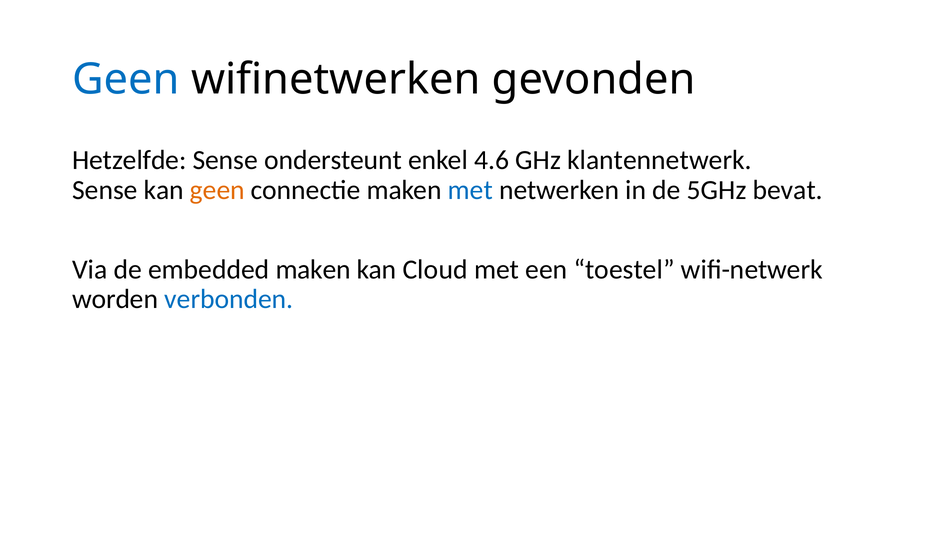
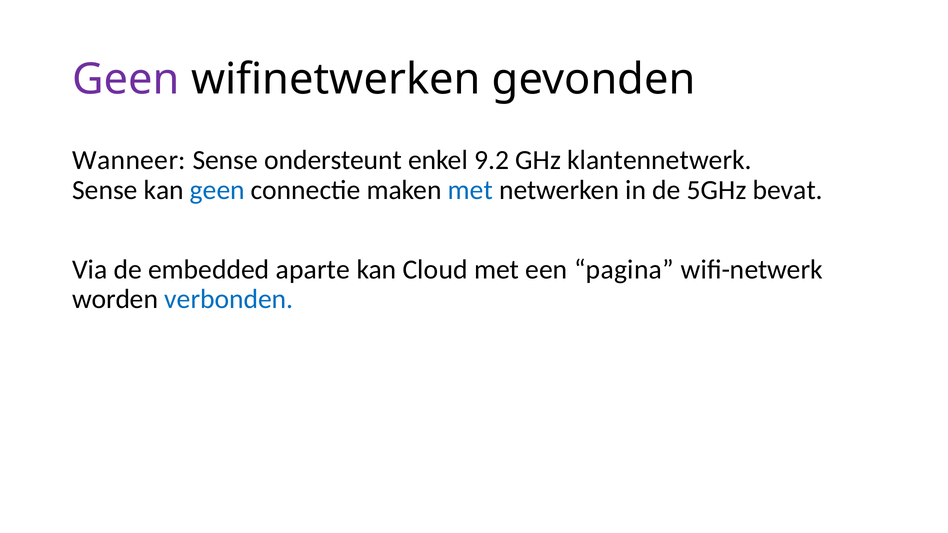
Geen at (126, 80) colour: blue -> purple
Hetzelfde: Hetzelfde -> Wanneer
4.6: 4.6 -> 9.2
geen at (217, 190) colour: orange -> blue
embedded maken: maken -> aparte
toestel: toestel -> pagina
